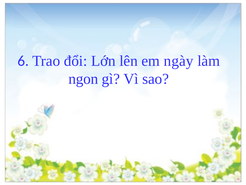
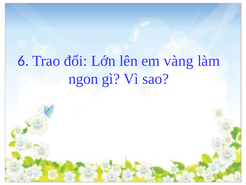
ngày: ngày -> vàng
